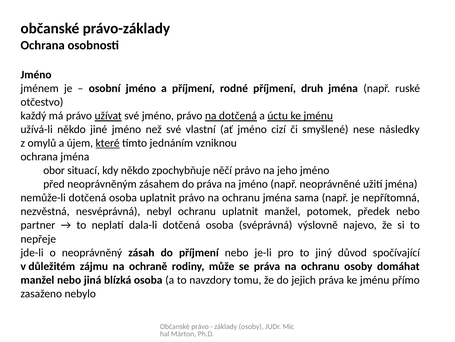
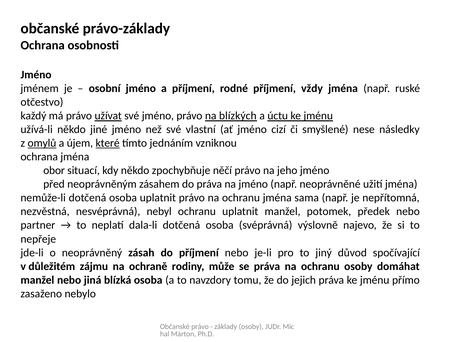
druh: druh -> vždy
na dotčená: dotčená -> blízkých
omylů underline: none -> present
